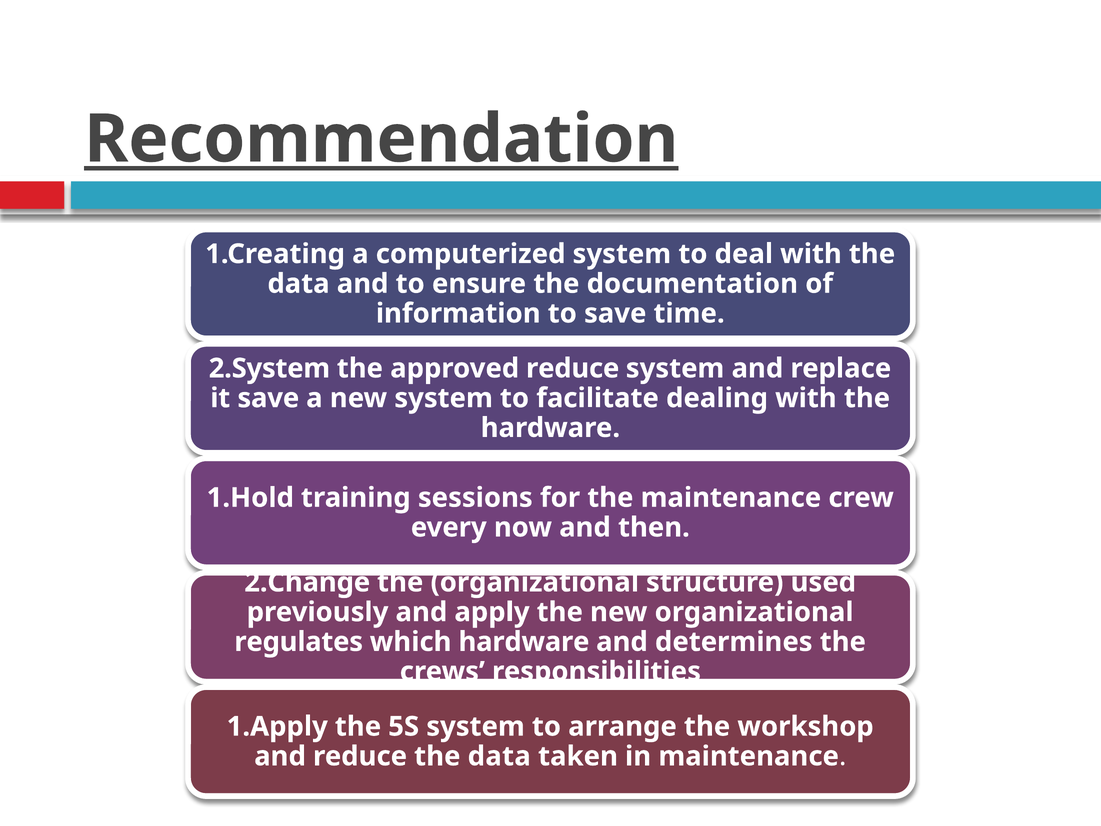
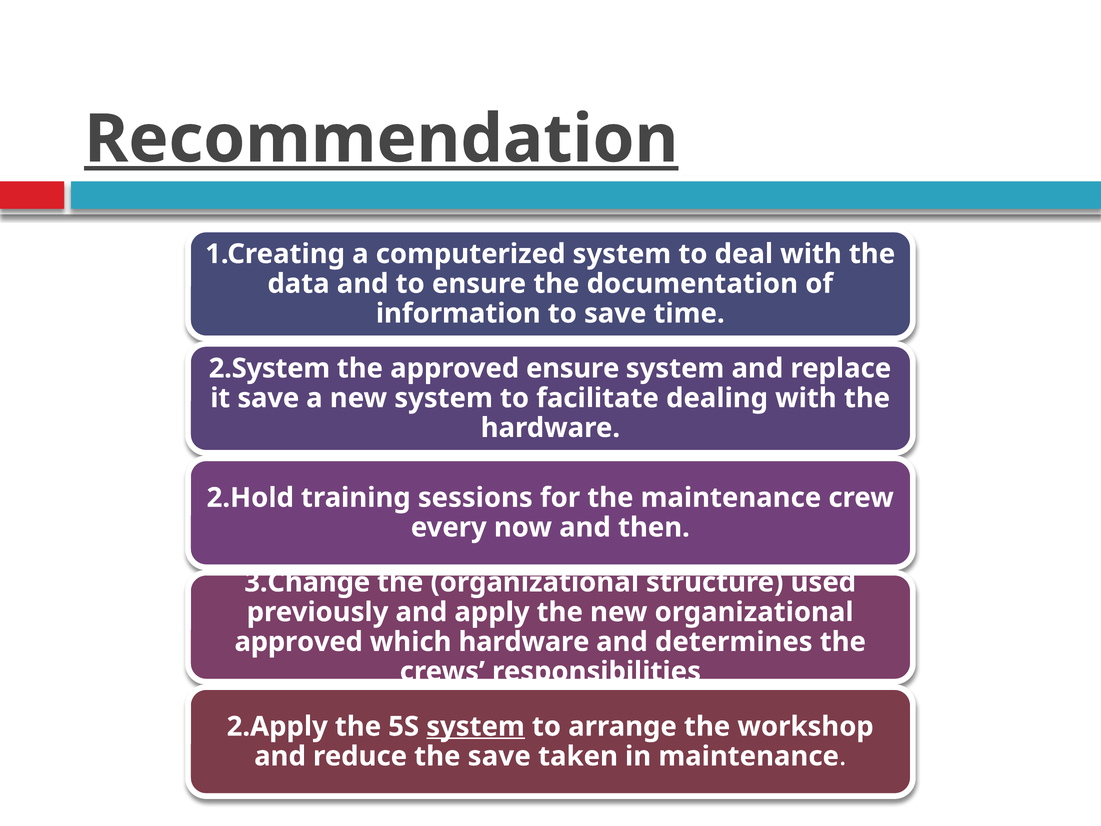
approved reduce: reduce -> ensure
1.Hold: 1.Hold -> 2.Hold
2.Change: 2.Change -> 3.Change
regulates at (299, 642): regulates -> approved
1.Apply: 1.Apply -> 2.Apply
system at (476, 726) underline: none -> present
reduce the data: data -> save
